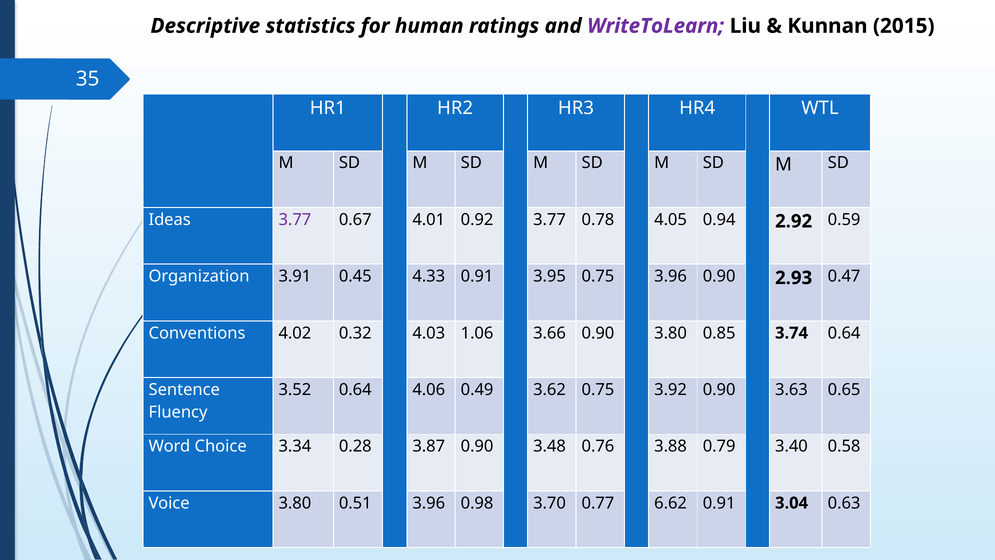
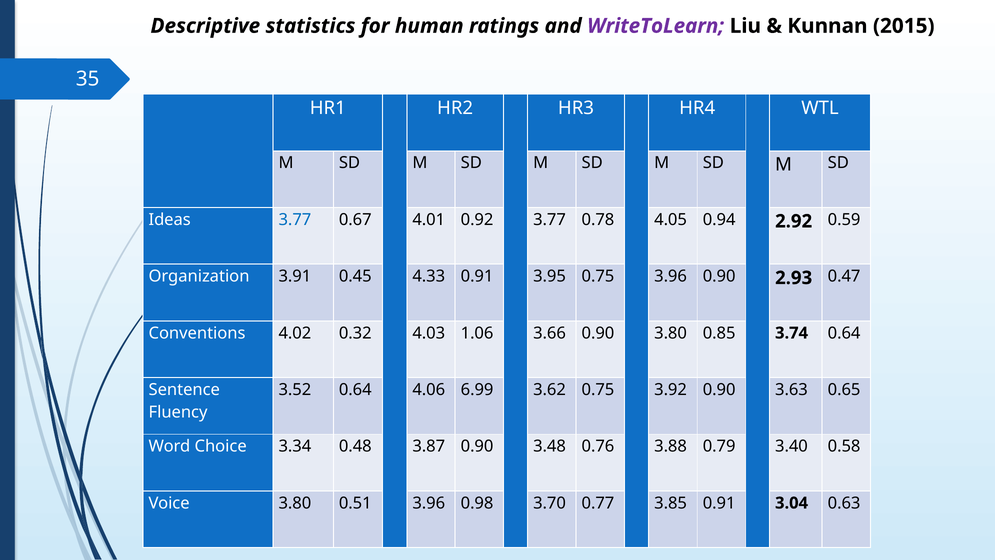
3.77 at (295, 220) colour: purple -> blue
0.49: 0.49 -> 6.99
0.28: 0.28 -> 0.48
6.62: 6.62 -> 3.85
